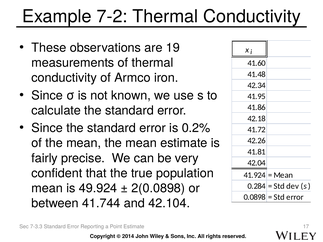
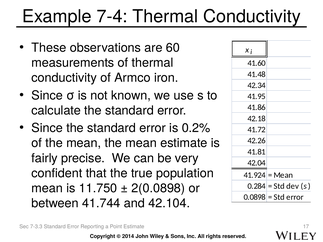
7-2: 7-2 -> 7-4
19: 19 -> 60
49.924: 49.924 -> 11.750
